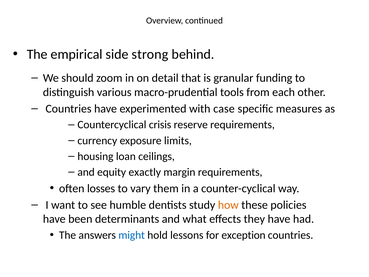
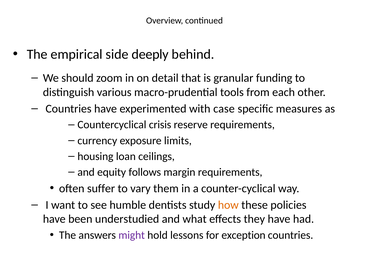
strong: strong -> deeply
exactly: exactly -> follows
losses: losses -> suffer
determinants: determinants -> understudied
might colour: blue -> purple
